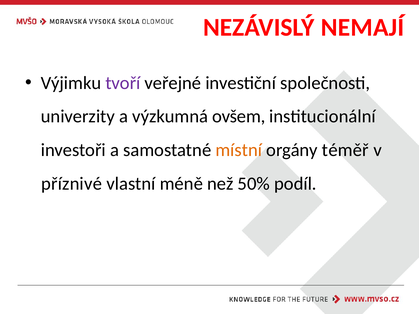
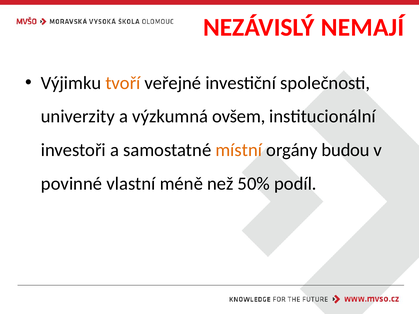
tvoří colour: purple -> orange
téměř: téměř -> budou
příznivé: příznivé -> povinné
